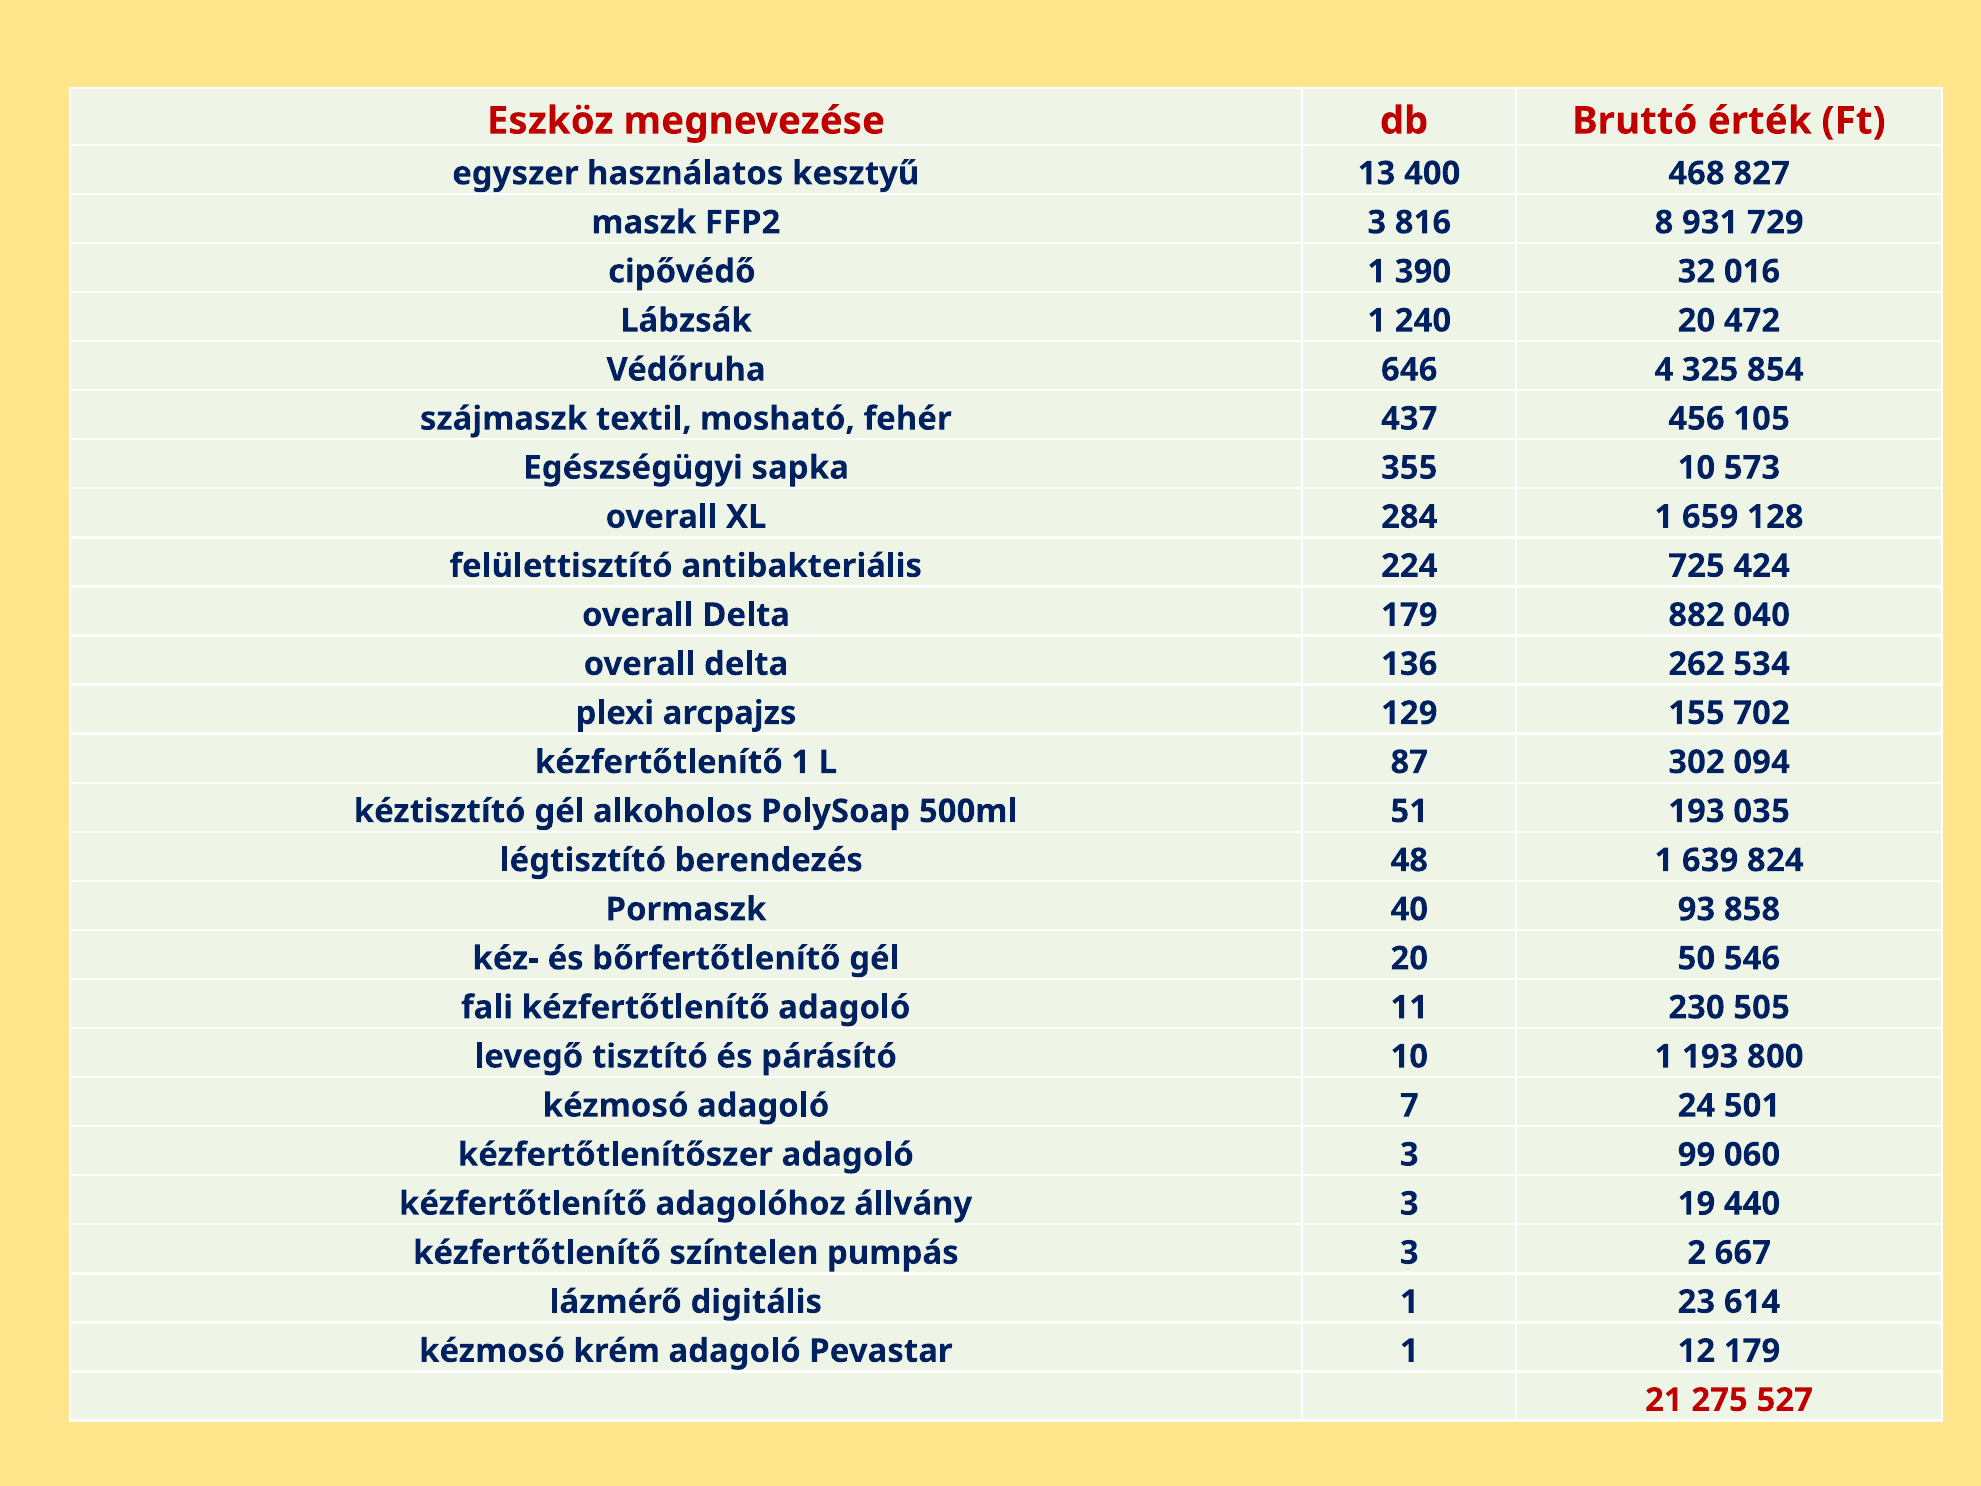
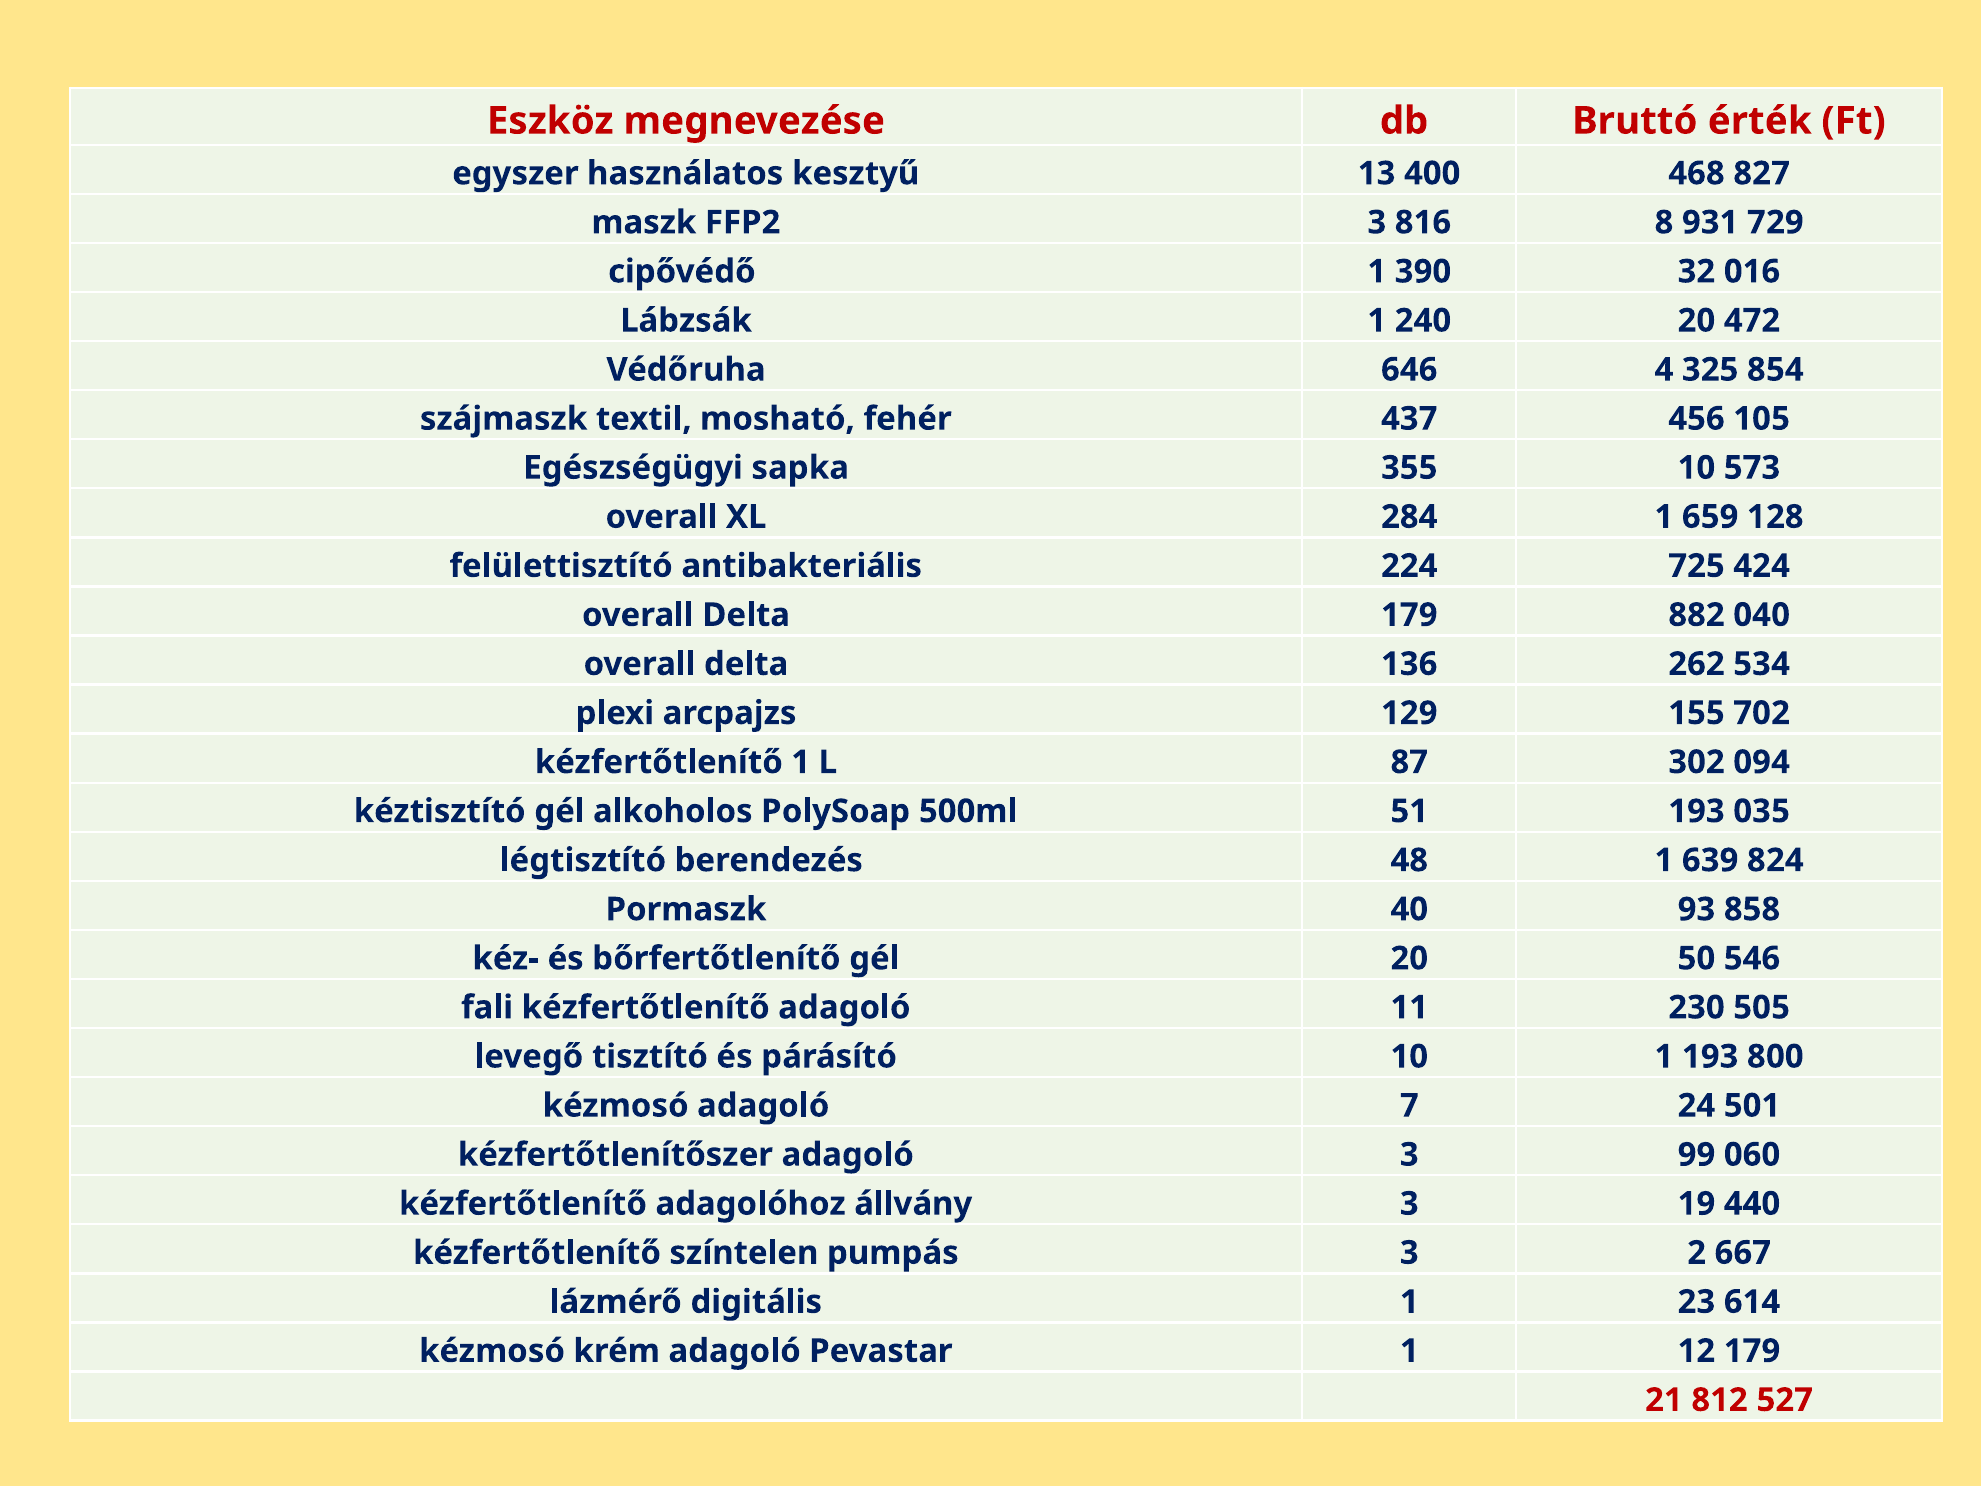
275: 275 -> 812
